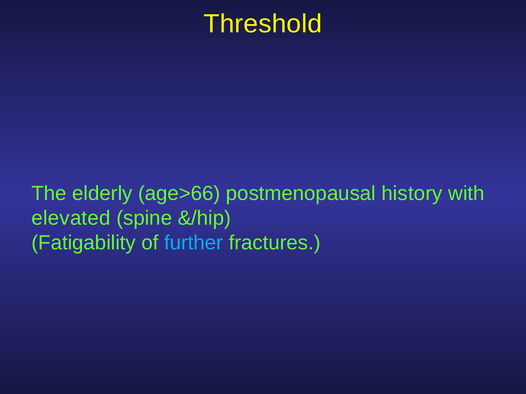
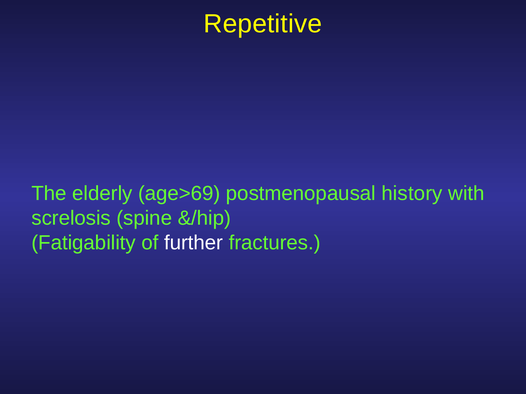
Threshold: Threshold -> Repetitive
age>66: age>66 -> age>69
elevated: elevated -> screlosis
further colour: light blue -> white
